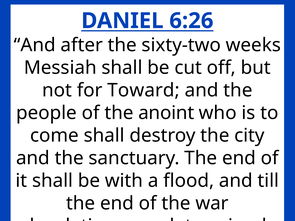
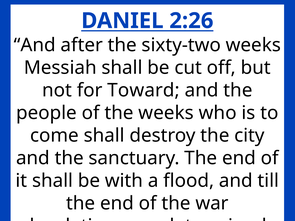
6:26: 6:26 -> 2:26
the anoint: anoint -> weeks
